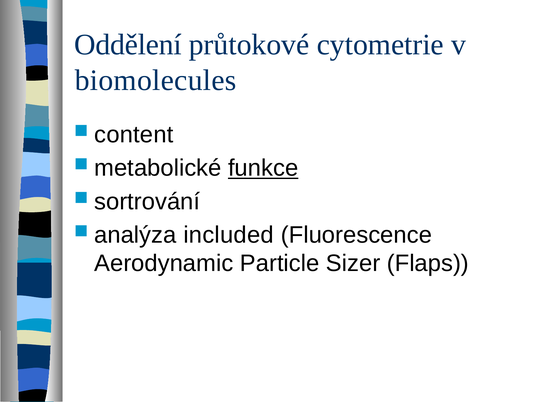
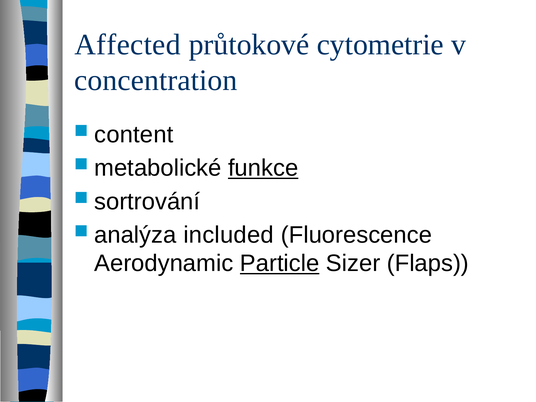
Oddělení: Oddělení -> Affected
biomolecules: biomolecules -> concentration
Particle underline: none -> present
